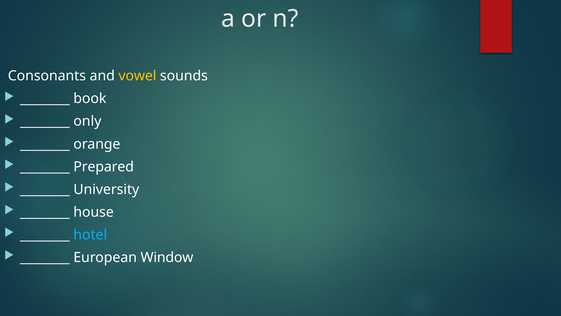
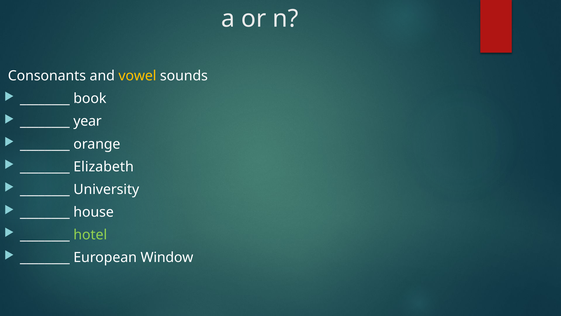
only: only -> year
Prepared: Prepared -> Elizabeth
hotel colour: light blue -> light green
